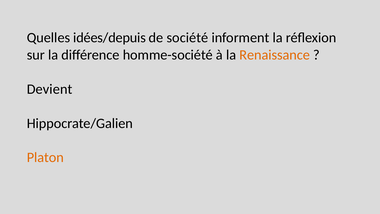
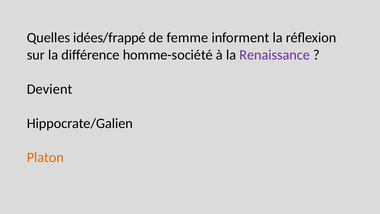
idées/depuis: idées/depuis -> idées/frappé
société: société -> femme
Renaissance colour: orange -> purple
